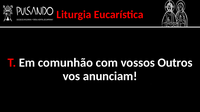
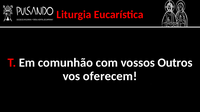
anunciam: anunciam -> oferecem
